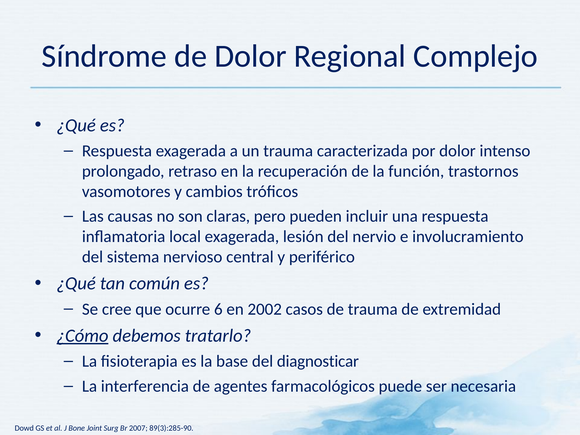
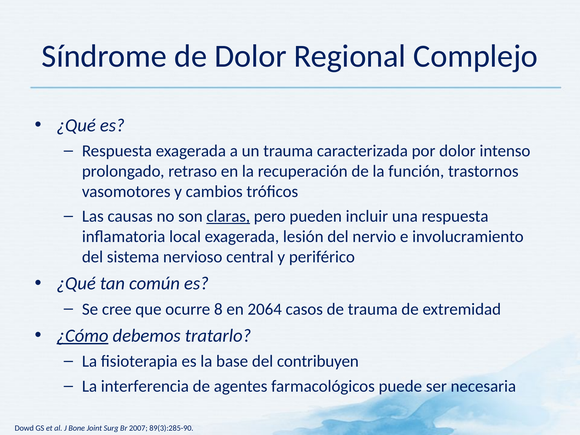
claras underline: none -> present
6: 6 -> 8
2002: 2002 -> 2064
diagnosticar: diagnosticar -> contribuyen
